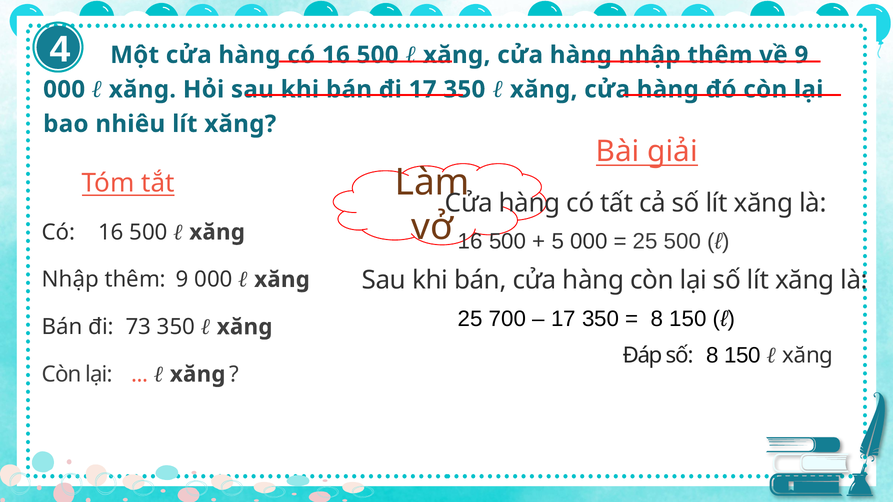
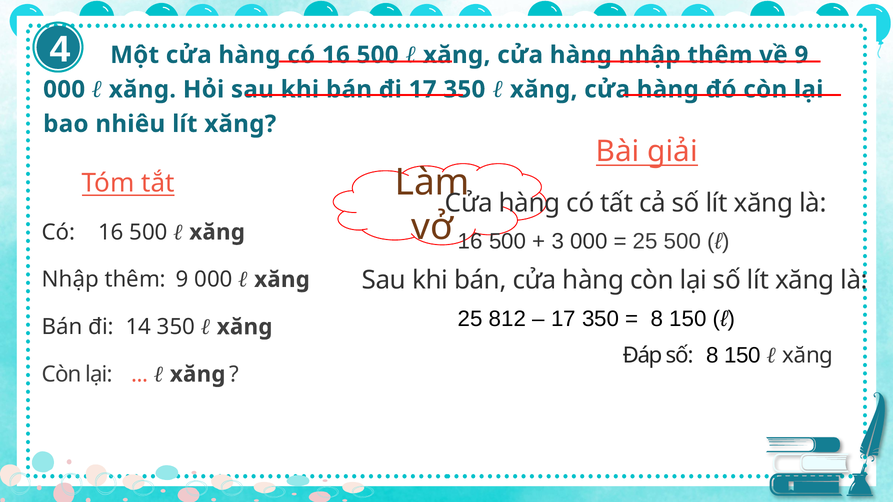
5: 5 -> 3
700: 700 -> 812
73: 73 -> 14
